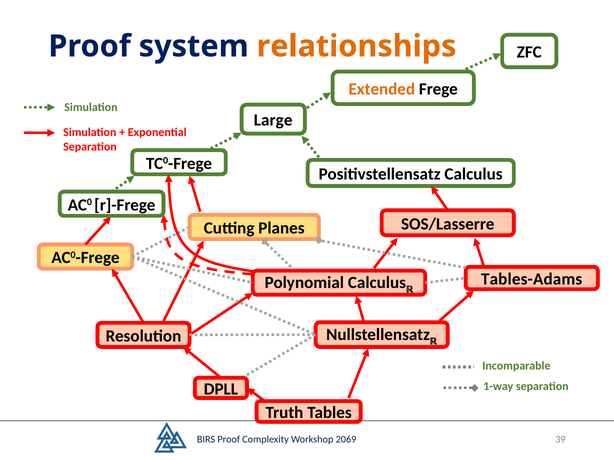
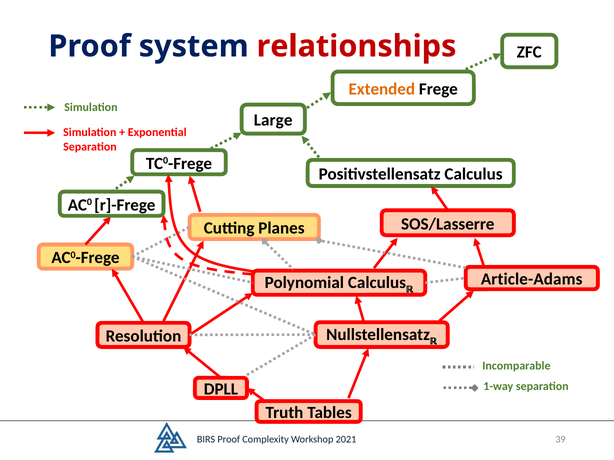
relationships colour: orange -> red
Tables-Adams: Tables-Adams -> Article-Adams
2069: 2069 -> 2021
